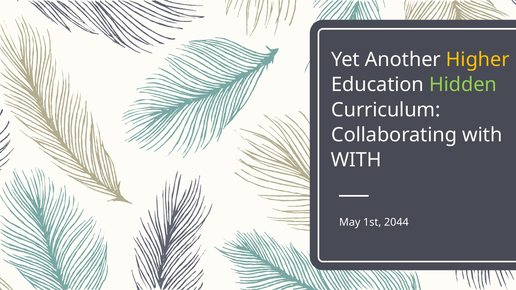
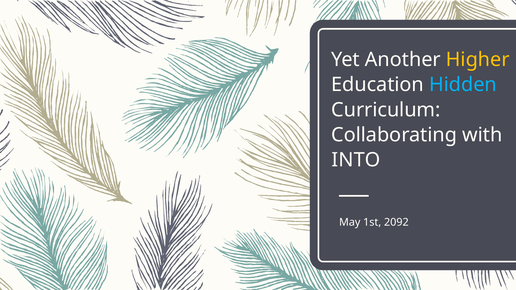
Hidden colour: light green -> light blue
WITH at (356, 160): WITH -> INTO
2044: 2044 -> 2092
